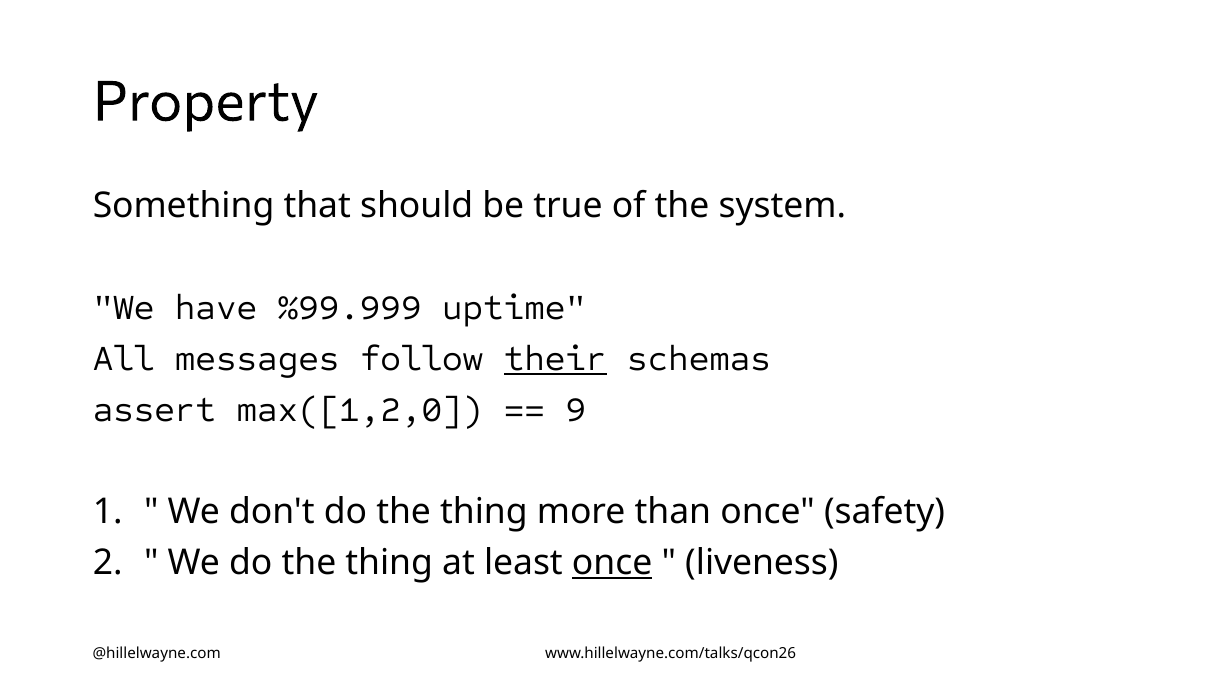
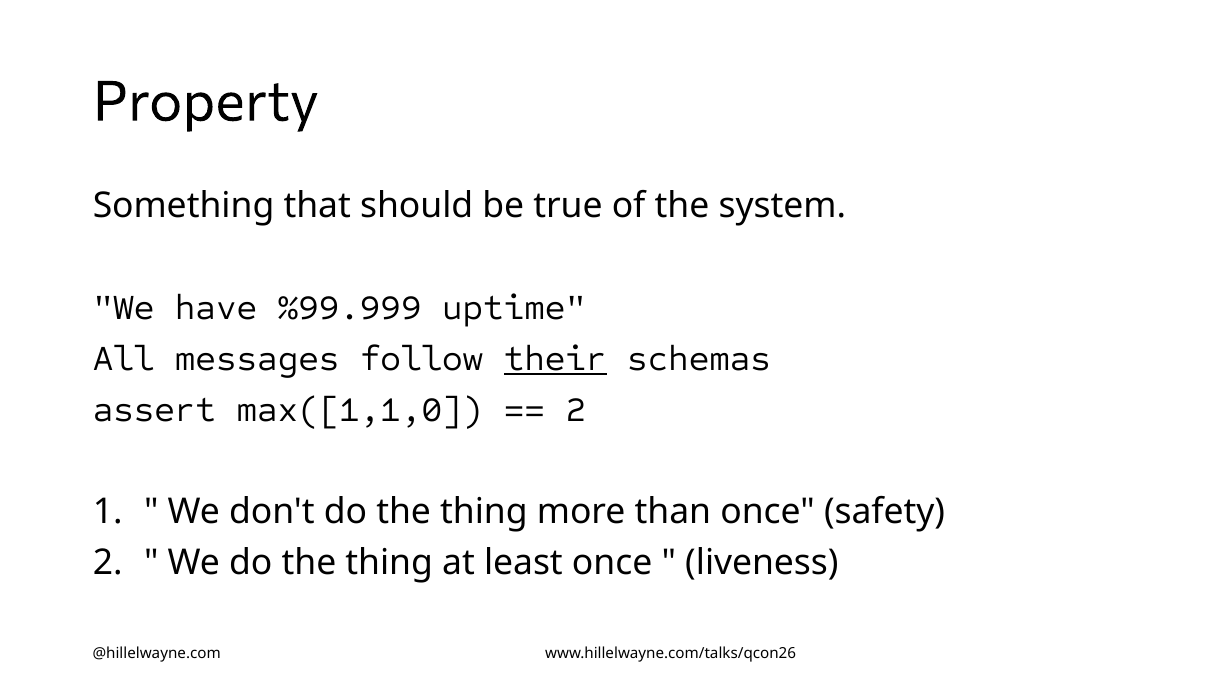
max([1,2,0: max([1,2,0 -> max([1,1,0
9 at (576, 409): 9 -> 2
once at (612, 562) underline: present -> none
